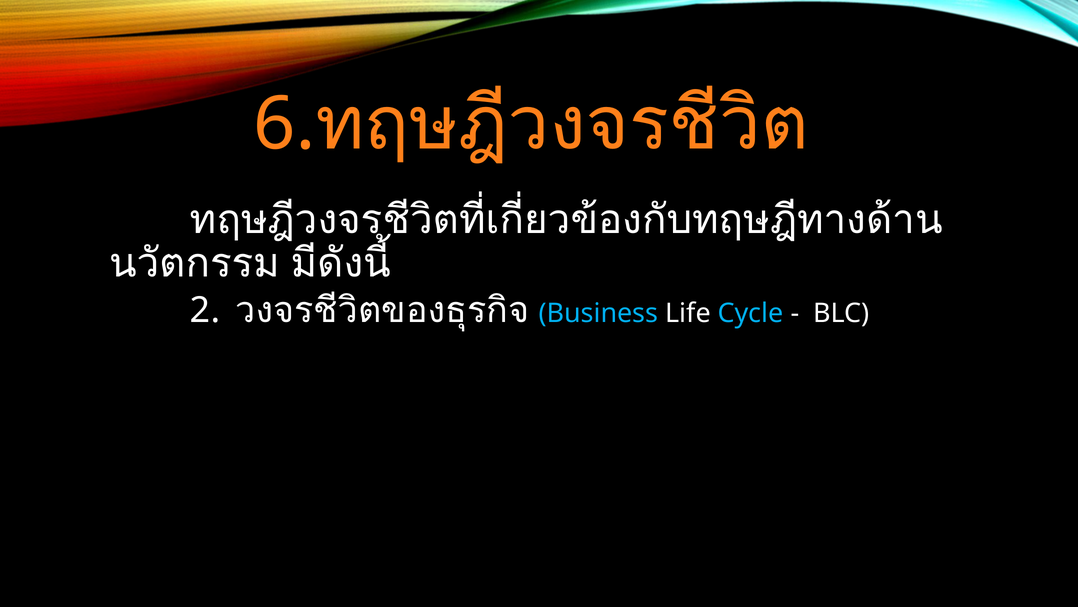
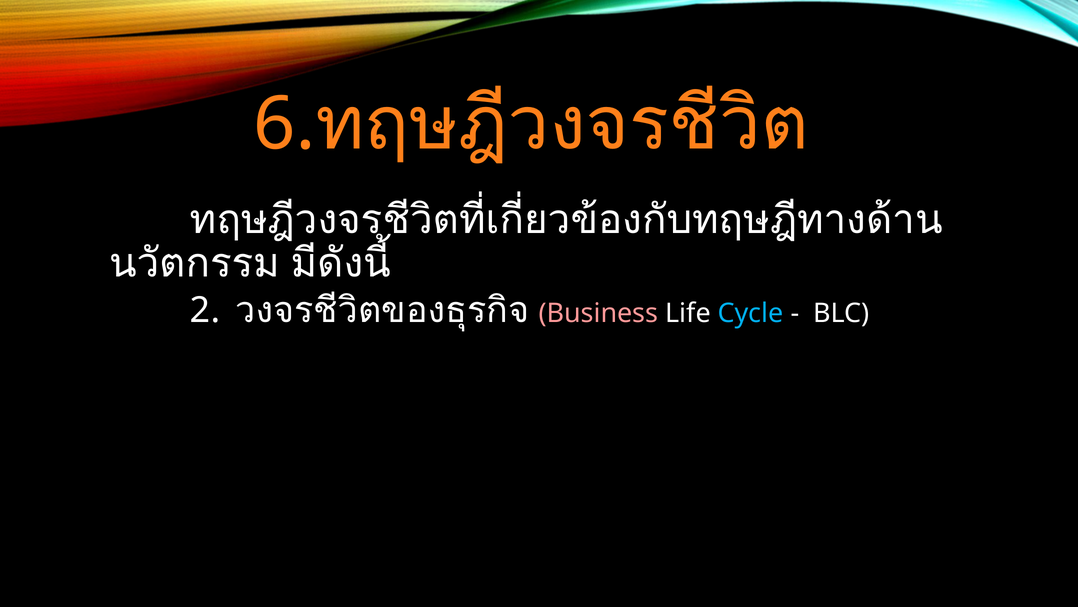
Business colour: light blue -> pink
